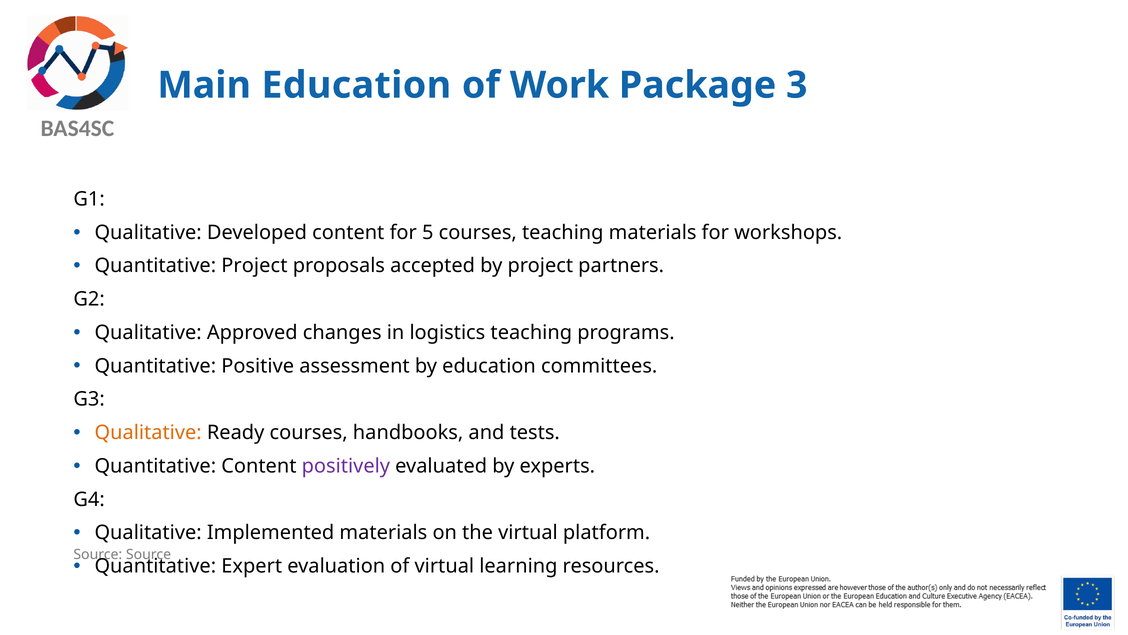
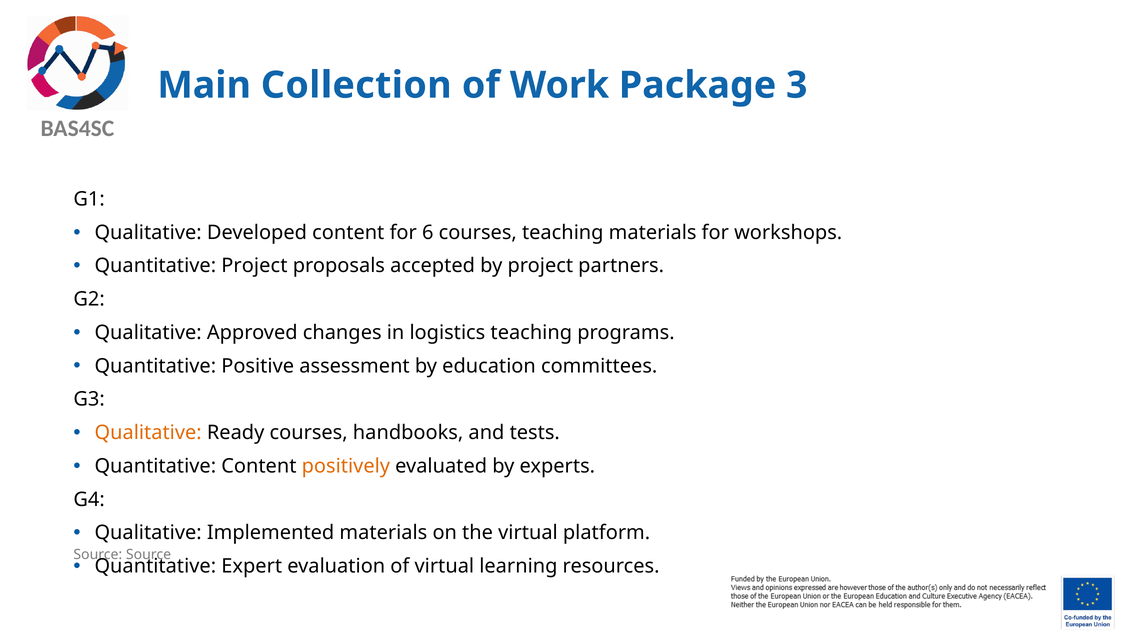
Main Education: Education -> Collection
5: 5 -> 6
positively colour: purple -> orange
